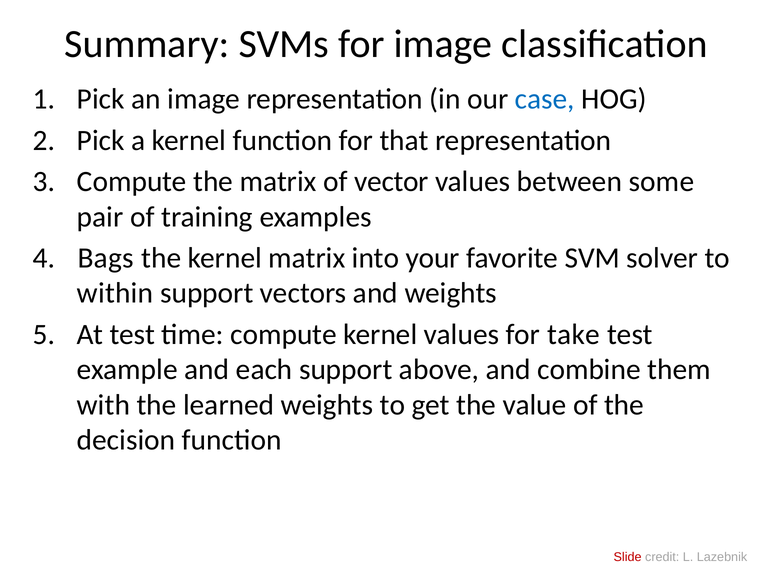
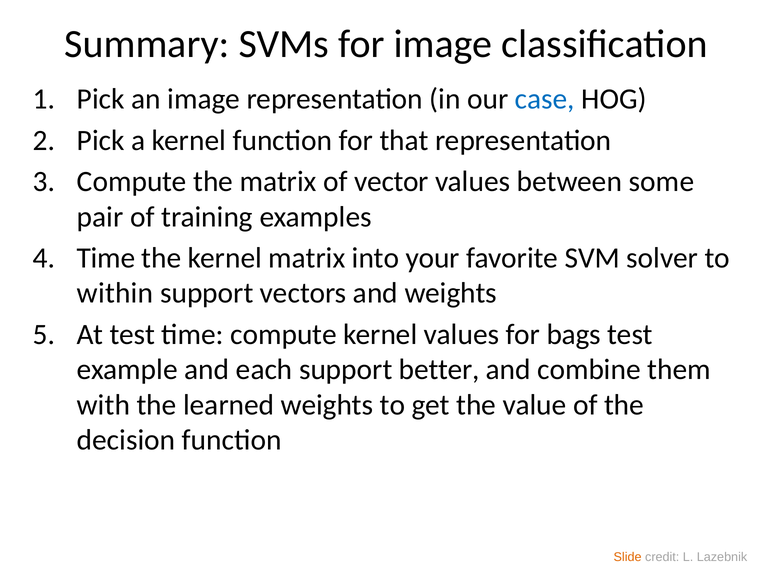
Bags at (106, 258): Bags -> Time
take: take -> bags
above: above -> better
Slide colour: red -> orange
